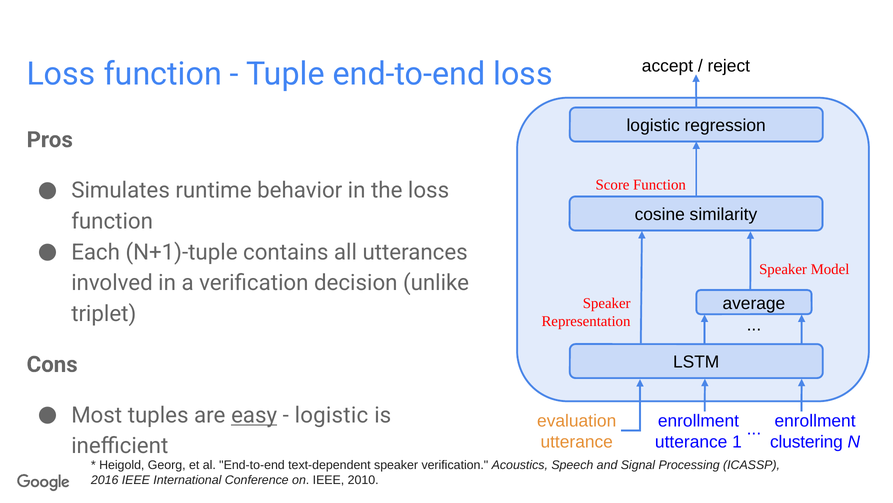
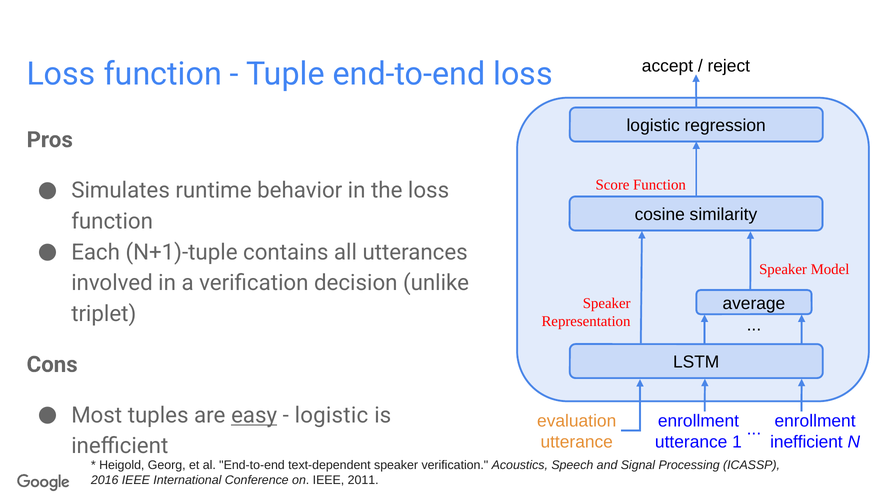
clustering at (806, 441): clustering -> inefficient
2010: 2010 -> 2011
